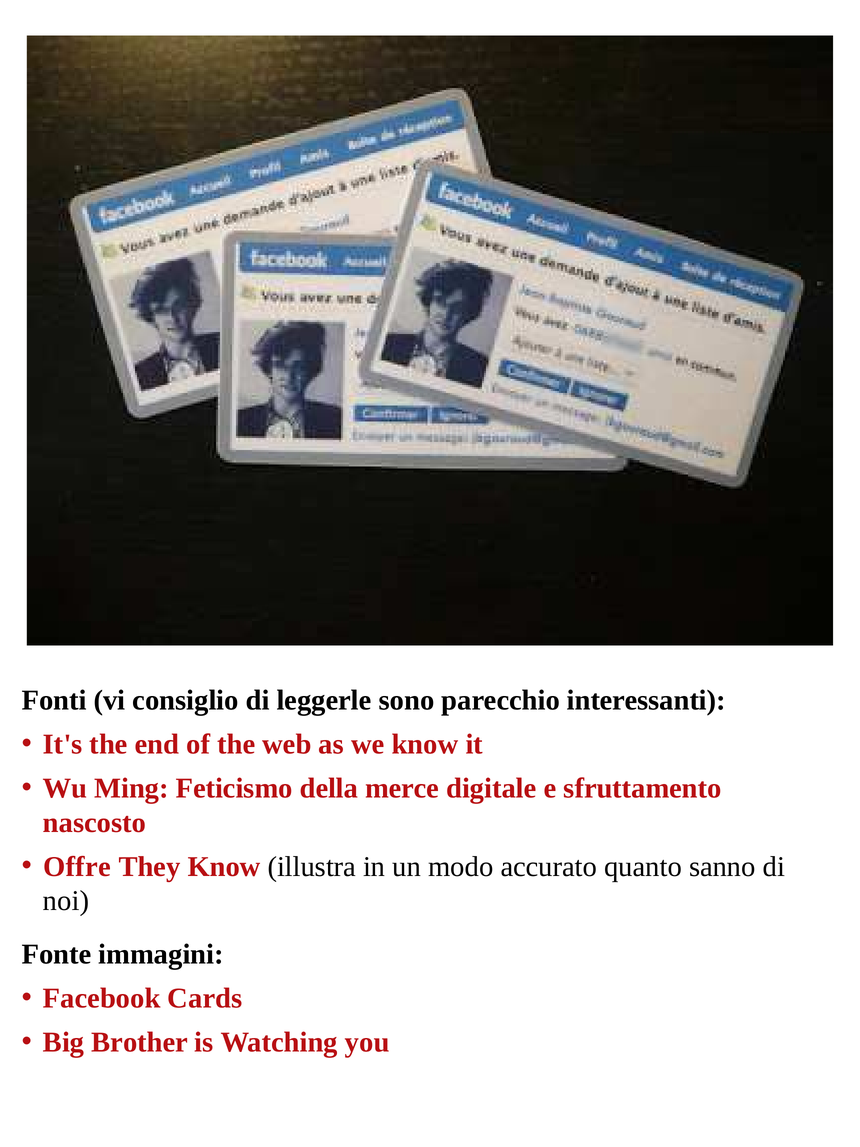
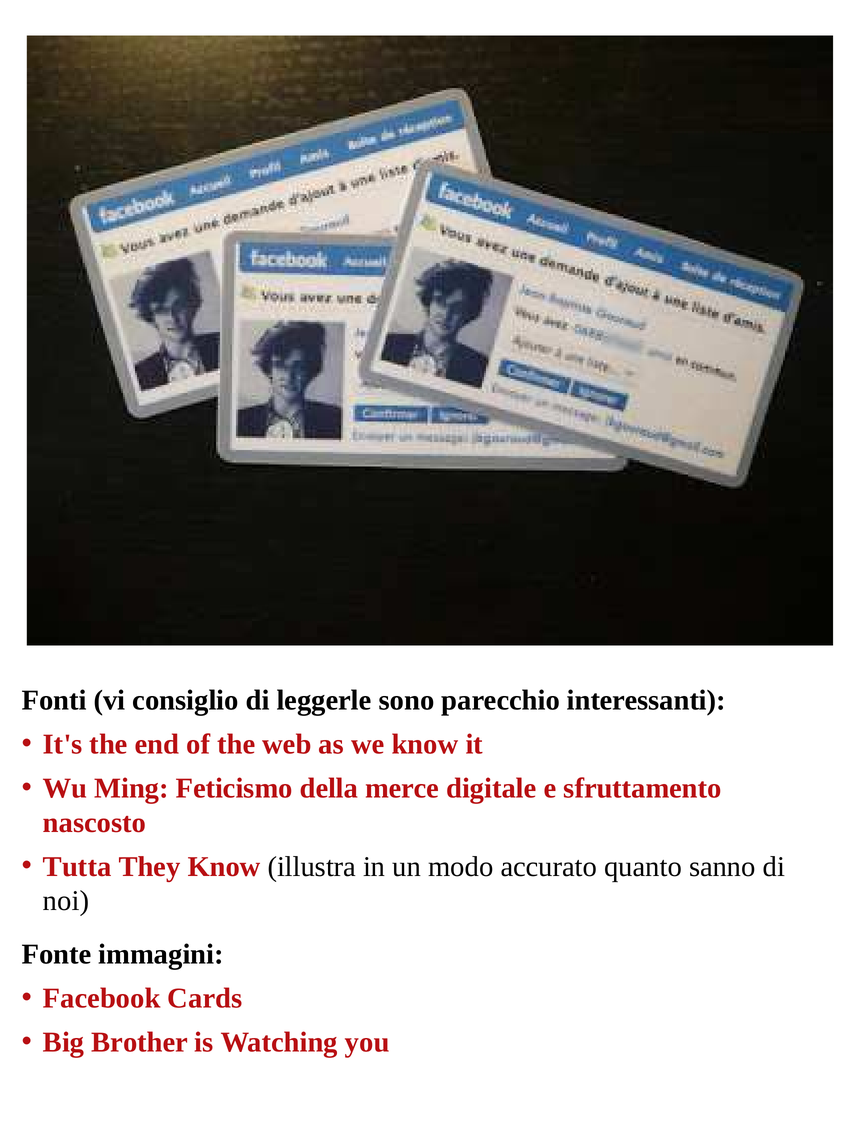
Offre: Offre -> Tutta
